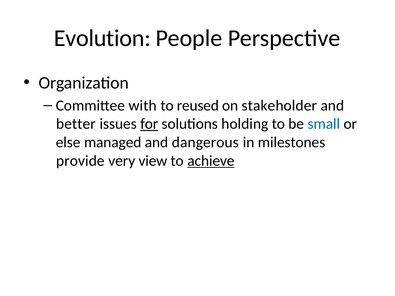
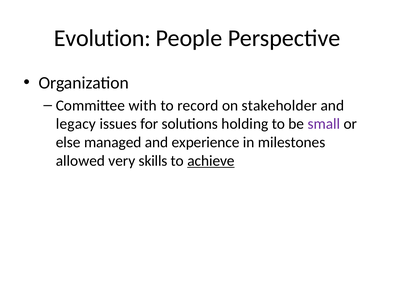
reused: reused -> record
better: better -> legacy
for underline: present -> none
small colour: blue -> purple
dangerous: dangerous -> experience
provide: provide -> allowed
view: view -> skills
